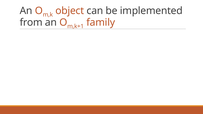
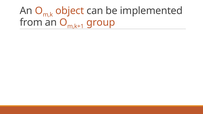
family: family -> group
